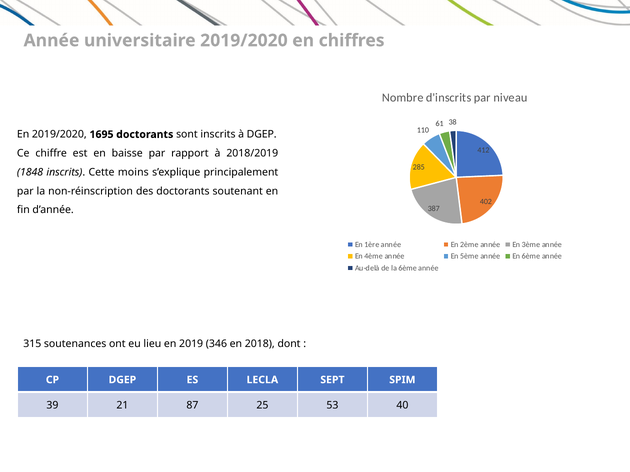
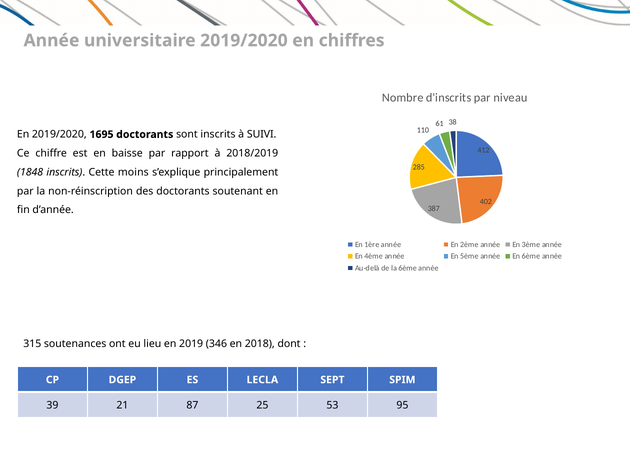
à DGEP: DGEP -> SUIVI
40: 40 -> 95
